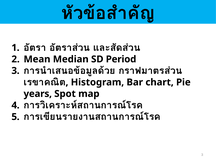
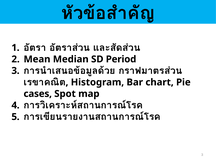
years: years -> cases
